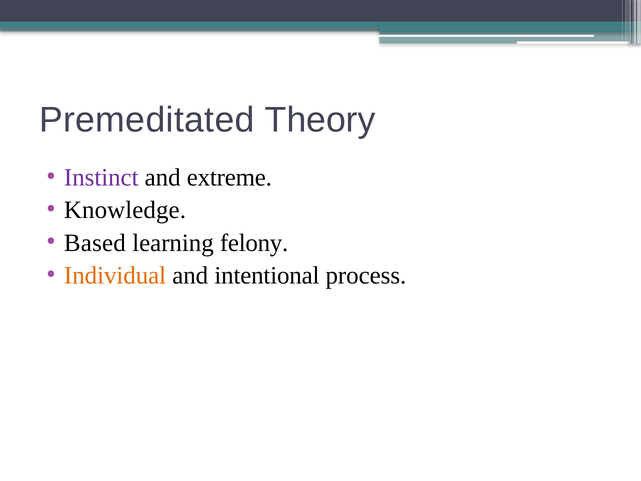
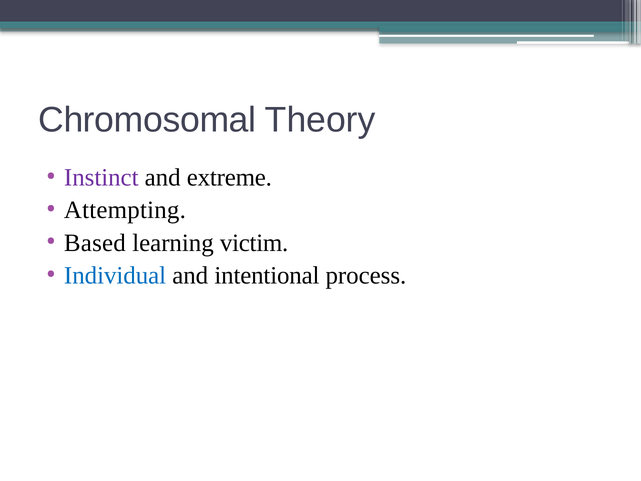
Premeditated: Premeditated -> Chromosomal
Knowledge: Knowledge -> Attempting
felony: felony -> victim
Individual colour: orange -> blue
